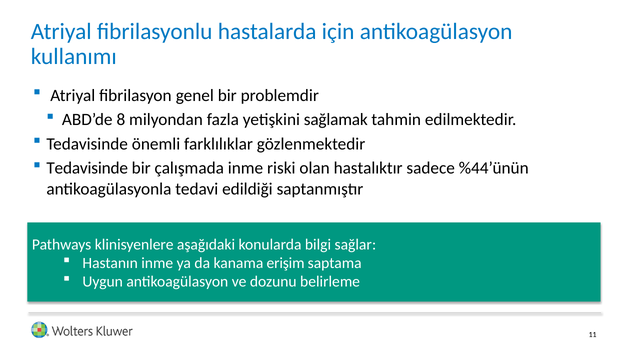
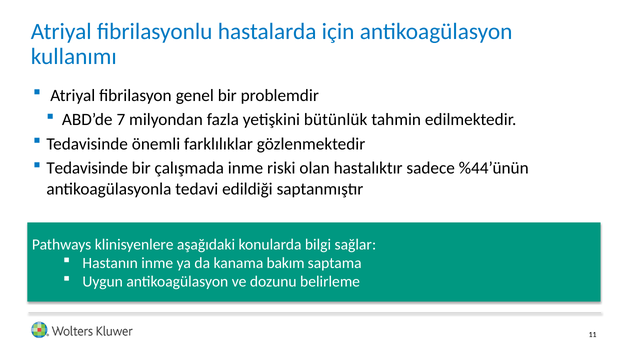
8: 8 -> 7
sağlamak: sağlamak -> bütünlük
erişim: erişim -> bakım
